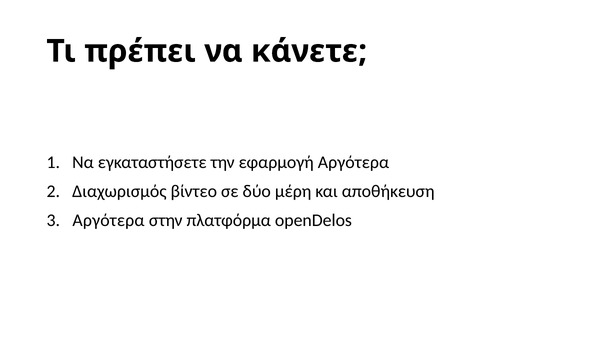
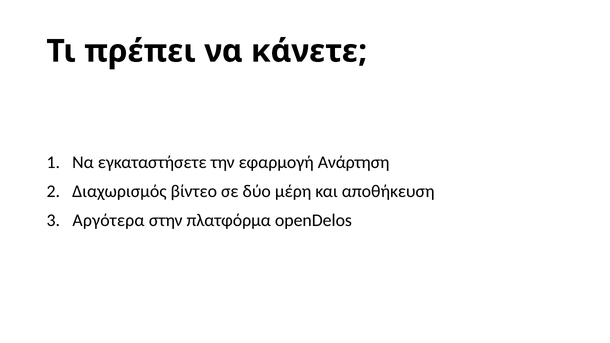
εφαρμογή Αργότερα: Αργότερα -> Ανάρτηση
